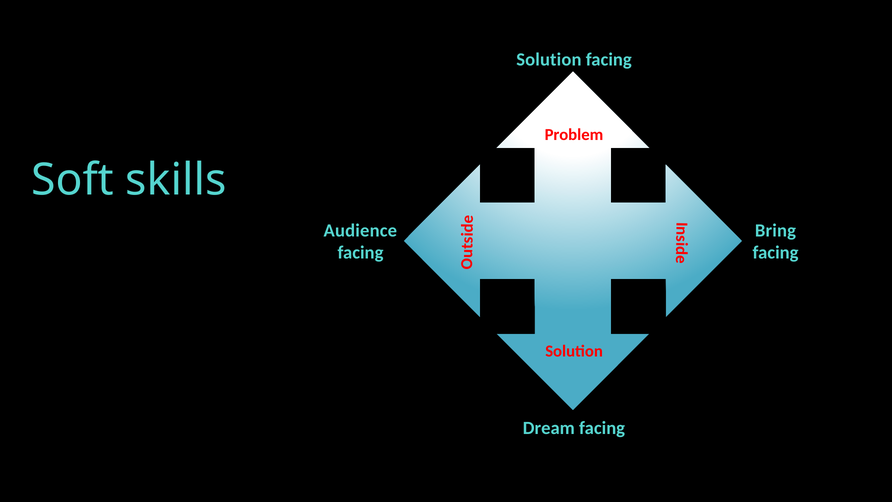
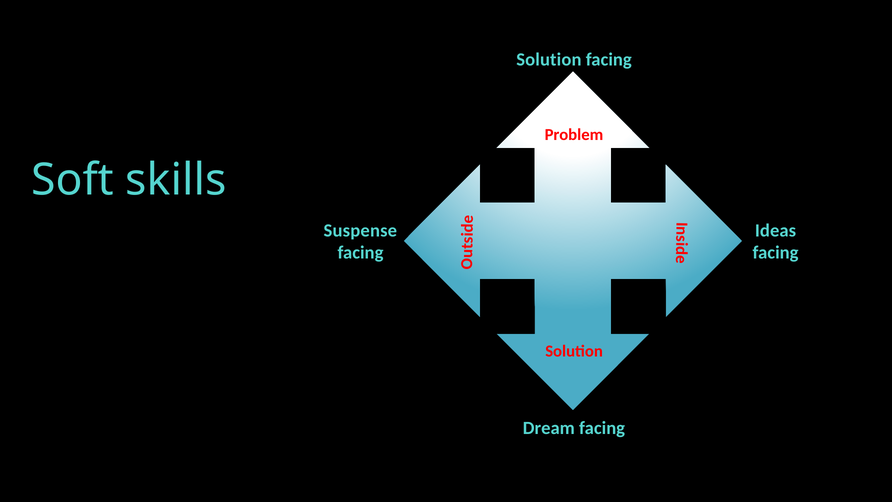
Audience: Audience -> Suspense
Bring: Bring -> Ideas
